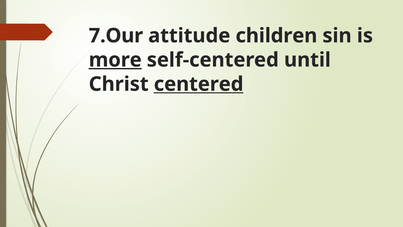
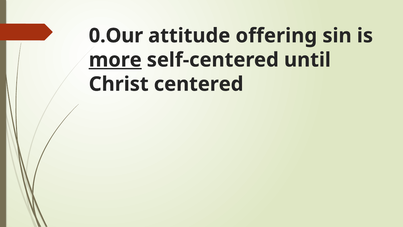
7.Our: 7.Our -> 0.Our
children: children -> offering
centered underline: present -> none
